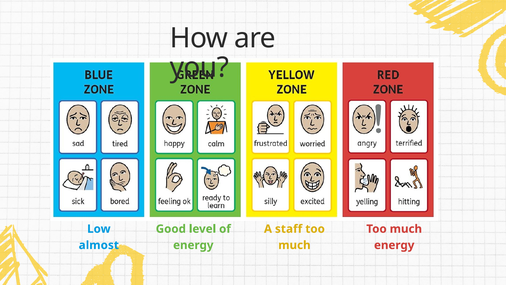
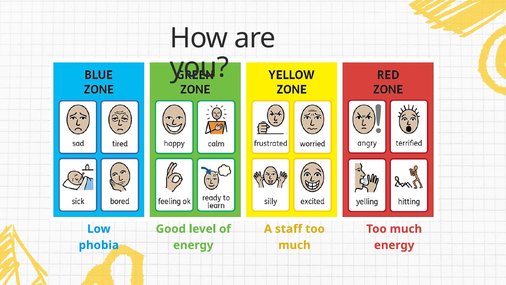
almost: almost -> phobia
